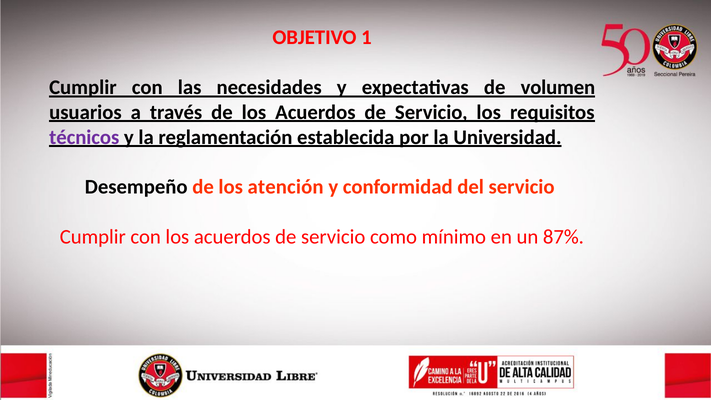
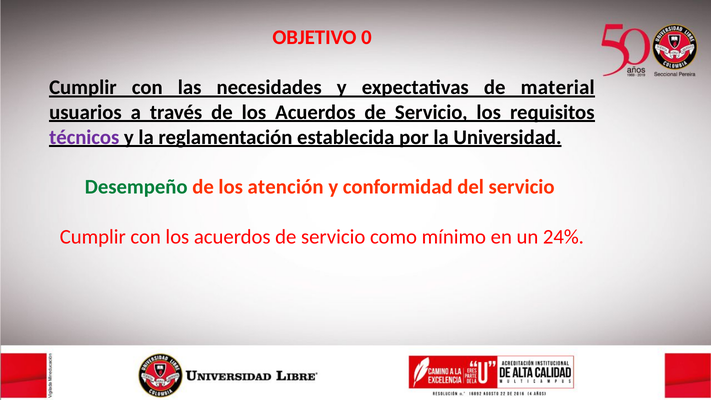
1: 1 -> 0
volumen: volumen -> material
Desempeño colour: black -> green
87%: 87% -> 24%
